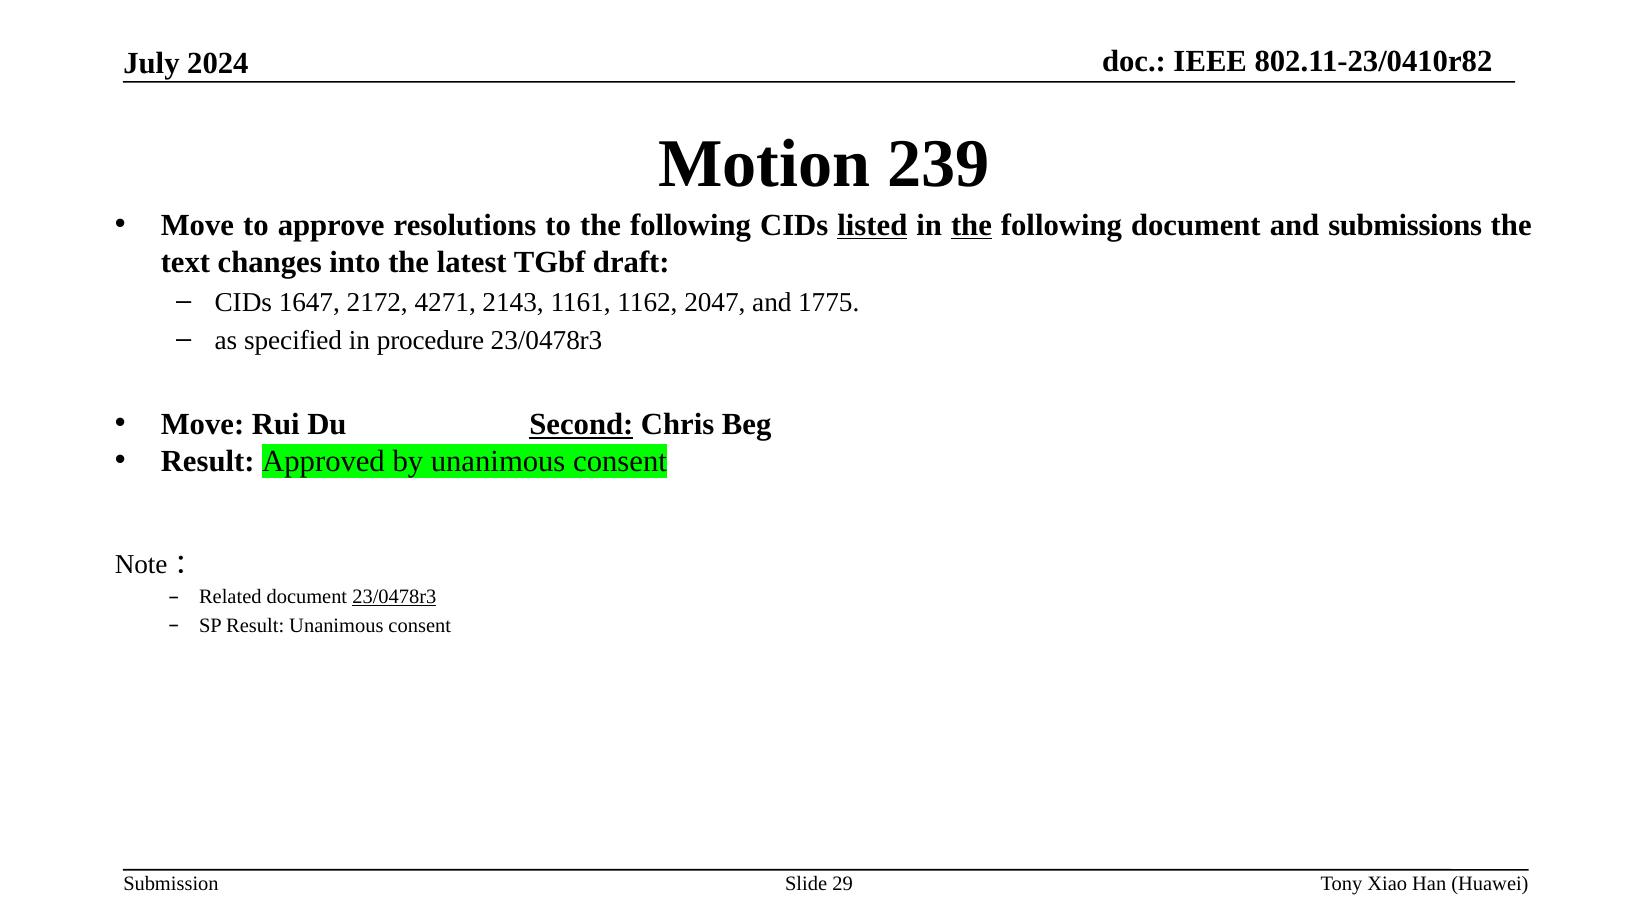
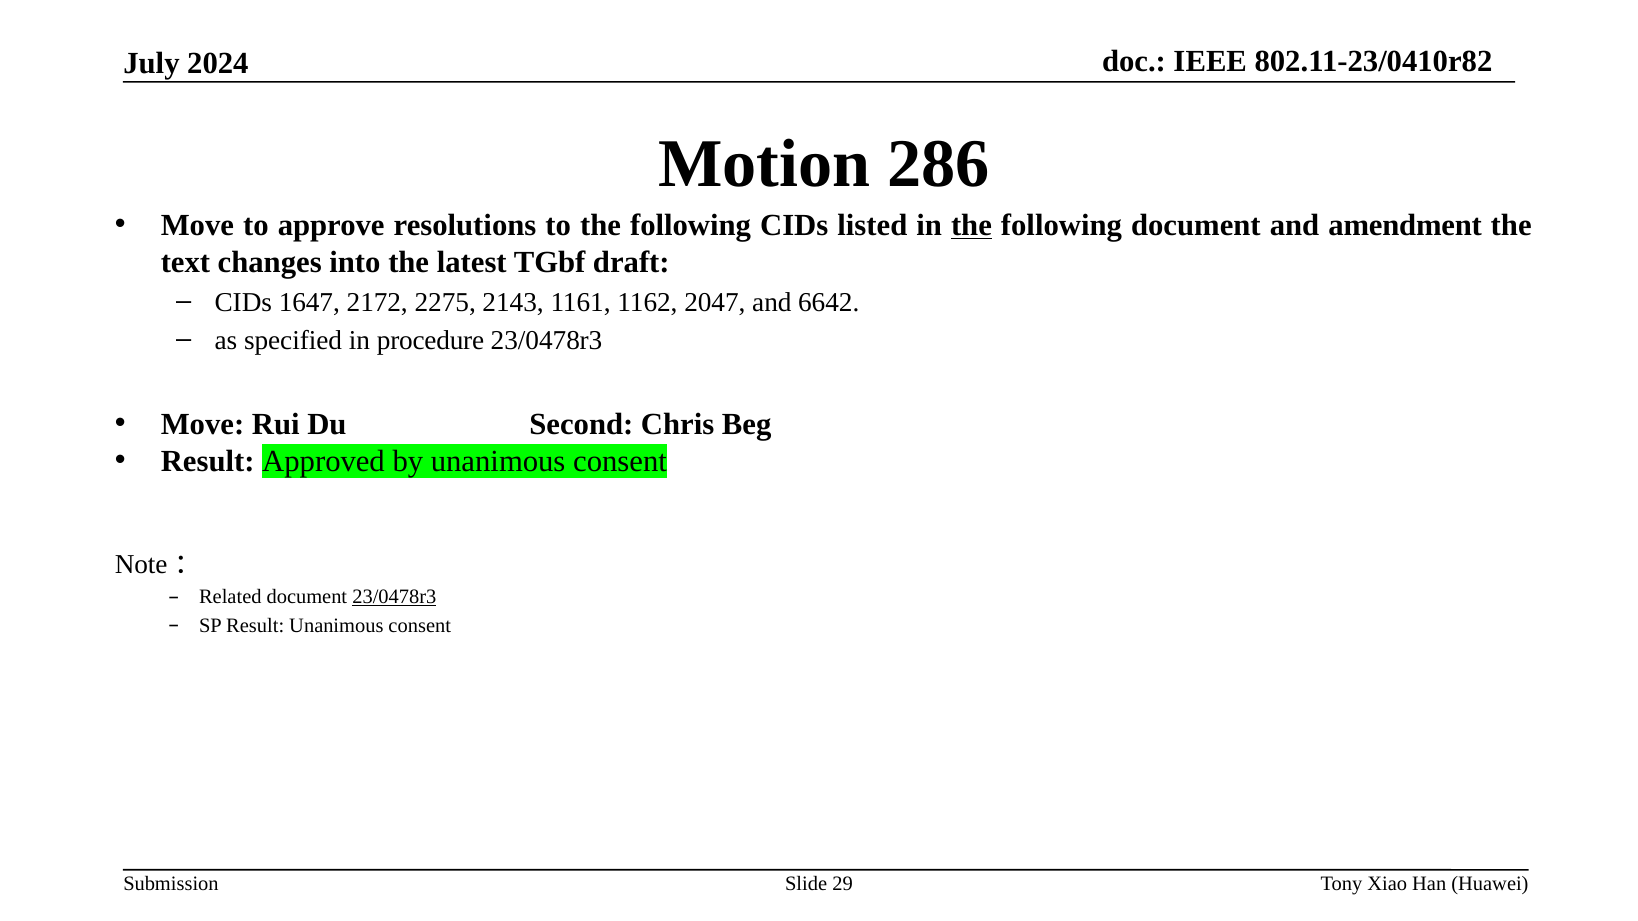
239: 239 -> 286
listed underline: present -> none
submissions: submissions -> amendment
4271: 4271 -> 2275
1775: 1775 -> 6642
Second underline: present -> none
